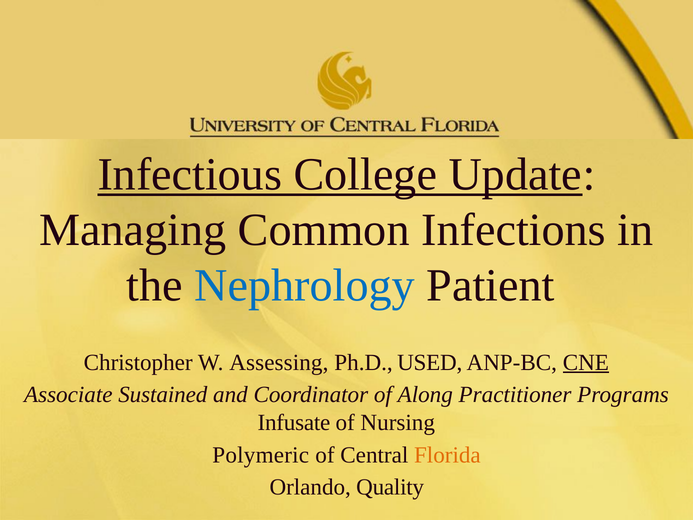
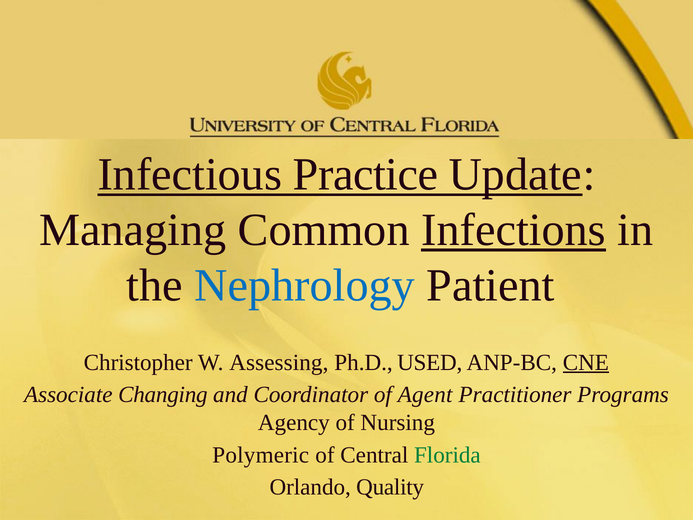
College: College -> Practice
Infections underline: none -> present
Sustained: Sustained -> Changing
Along: Along -> Agent
Infusate: Infusate -> Agency
Florida colour: orange -> green
